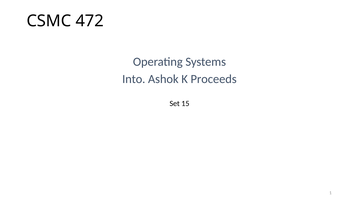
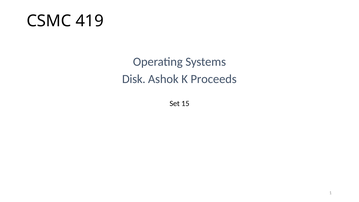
472: 472 -> 419
Into: Into -> Disk
